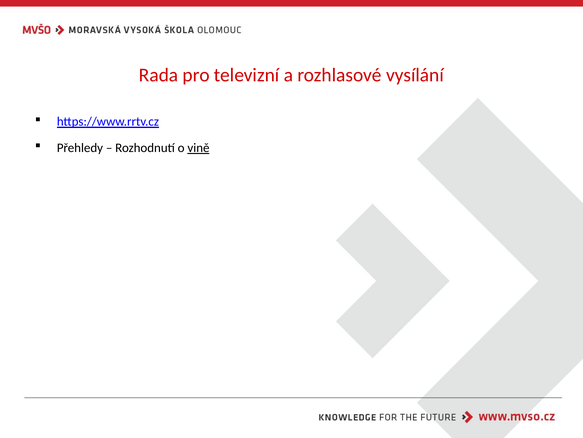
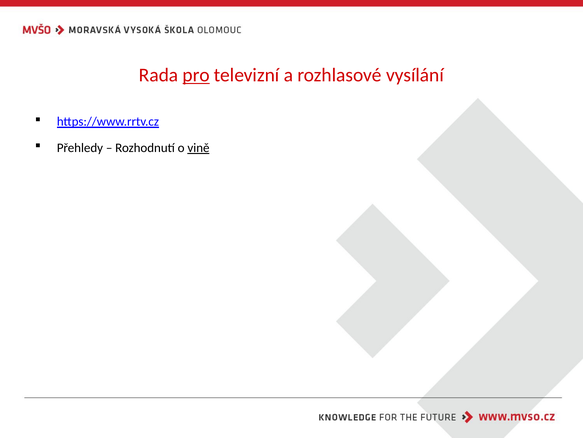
pro underline: none -> present
